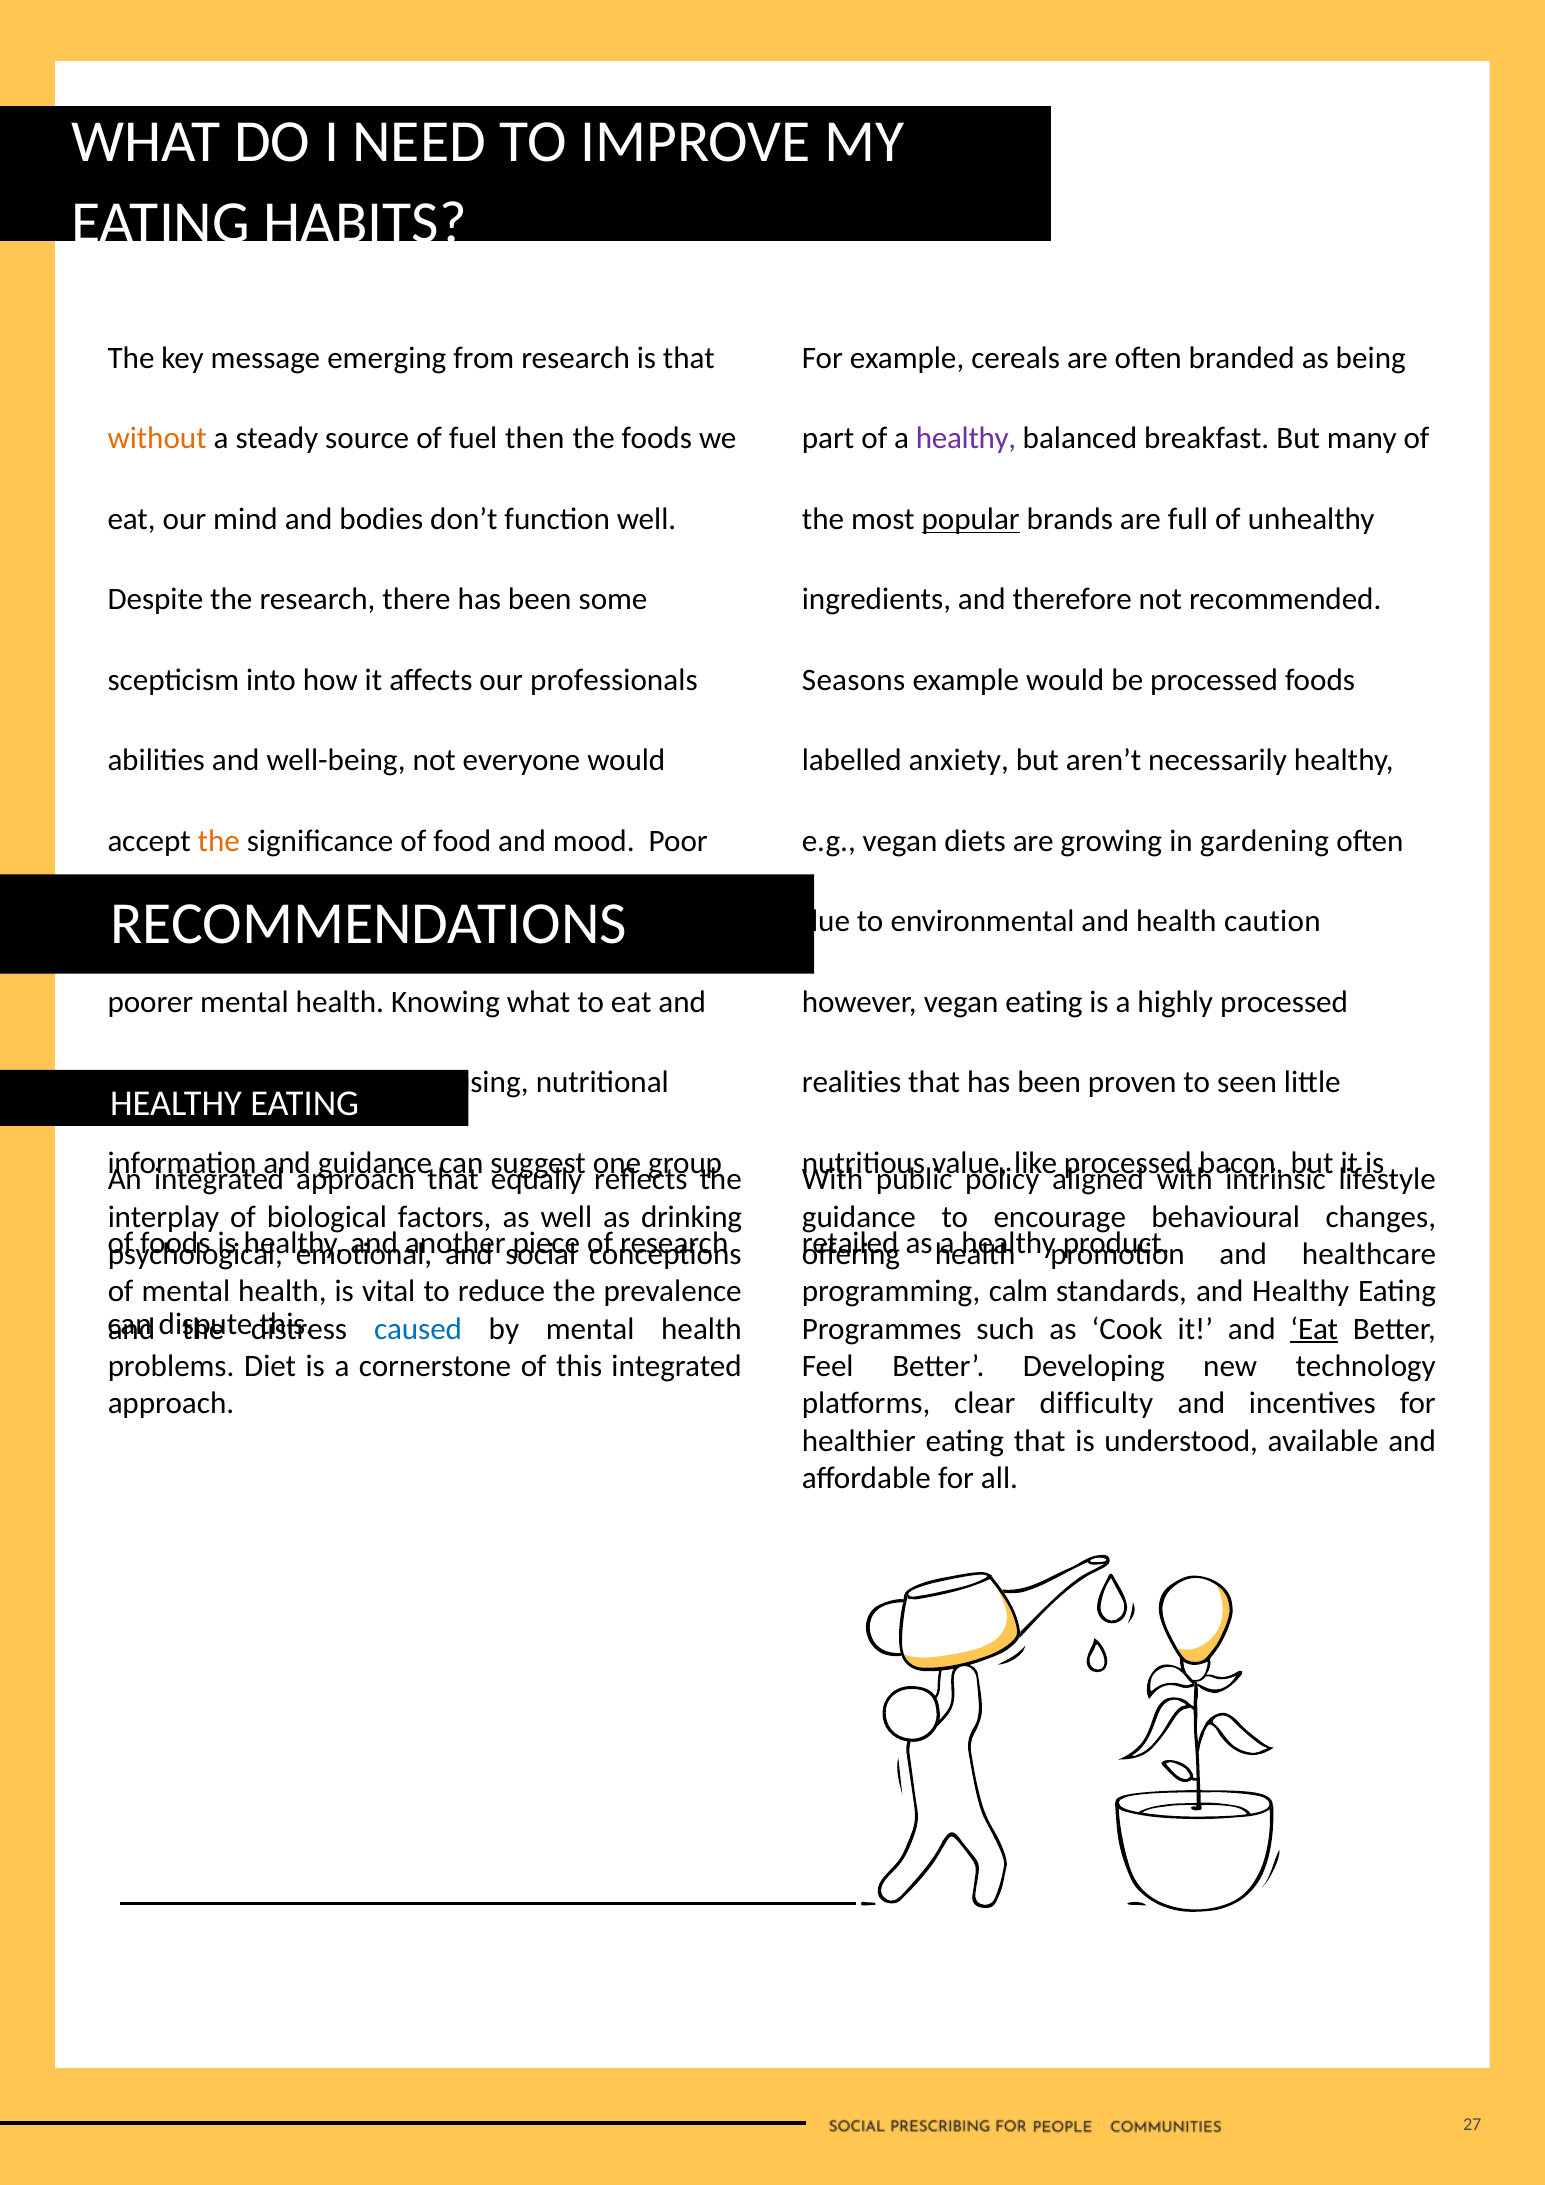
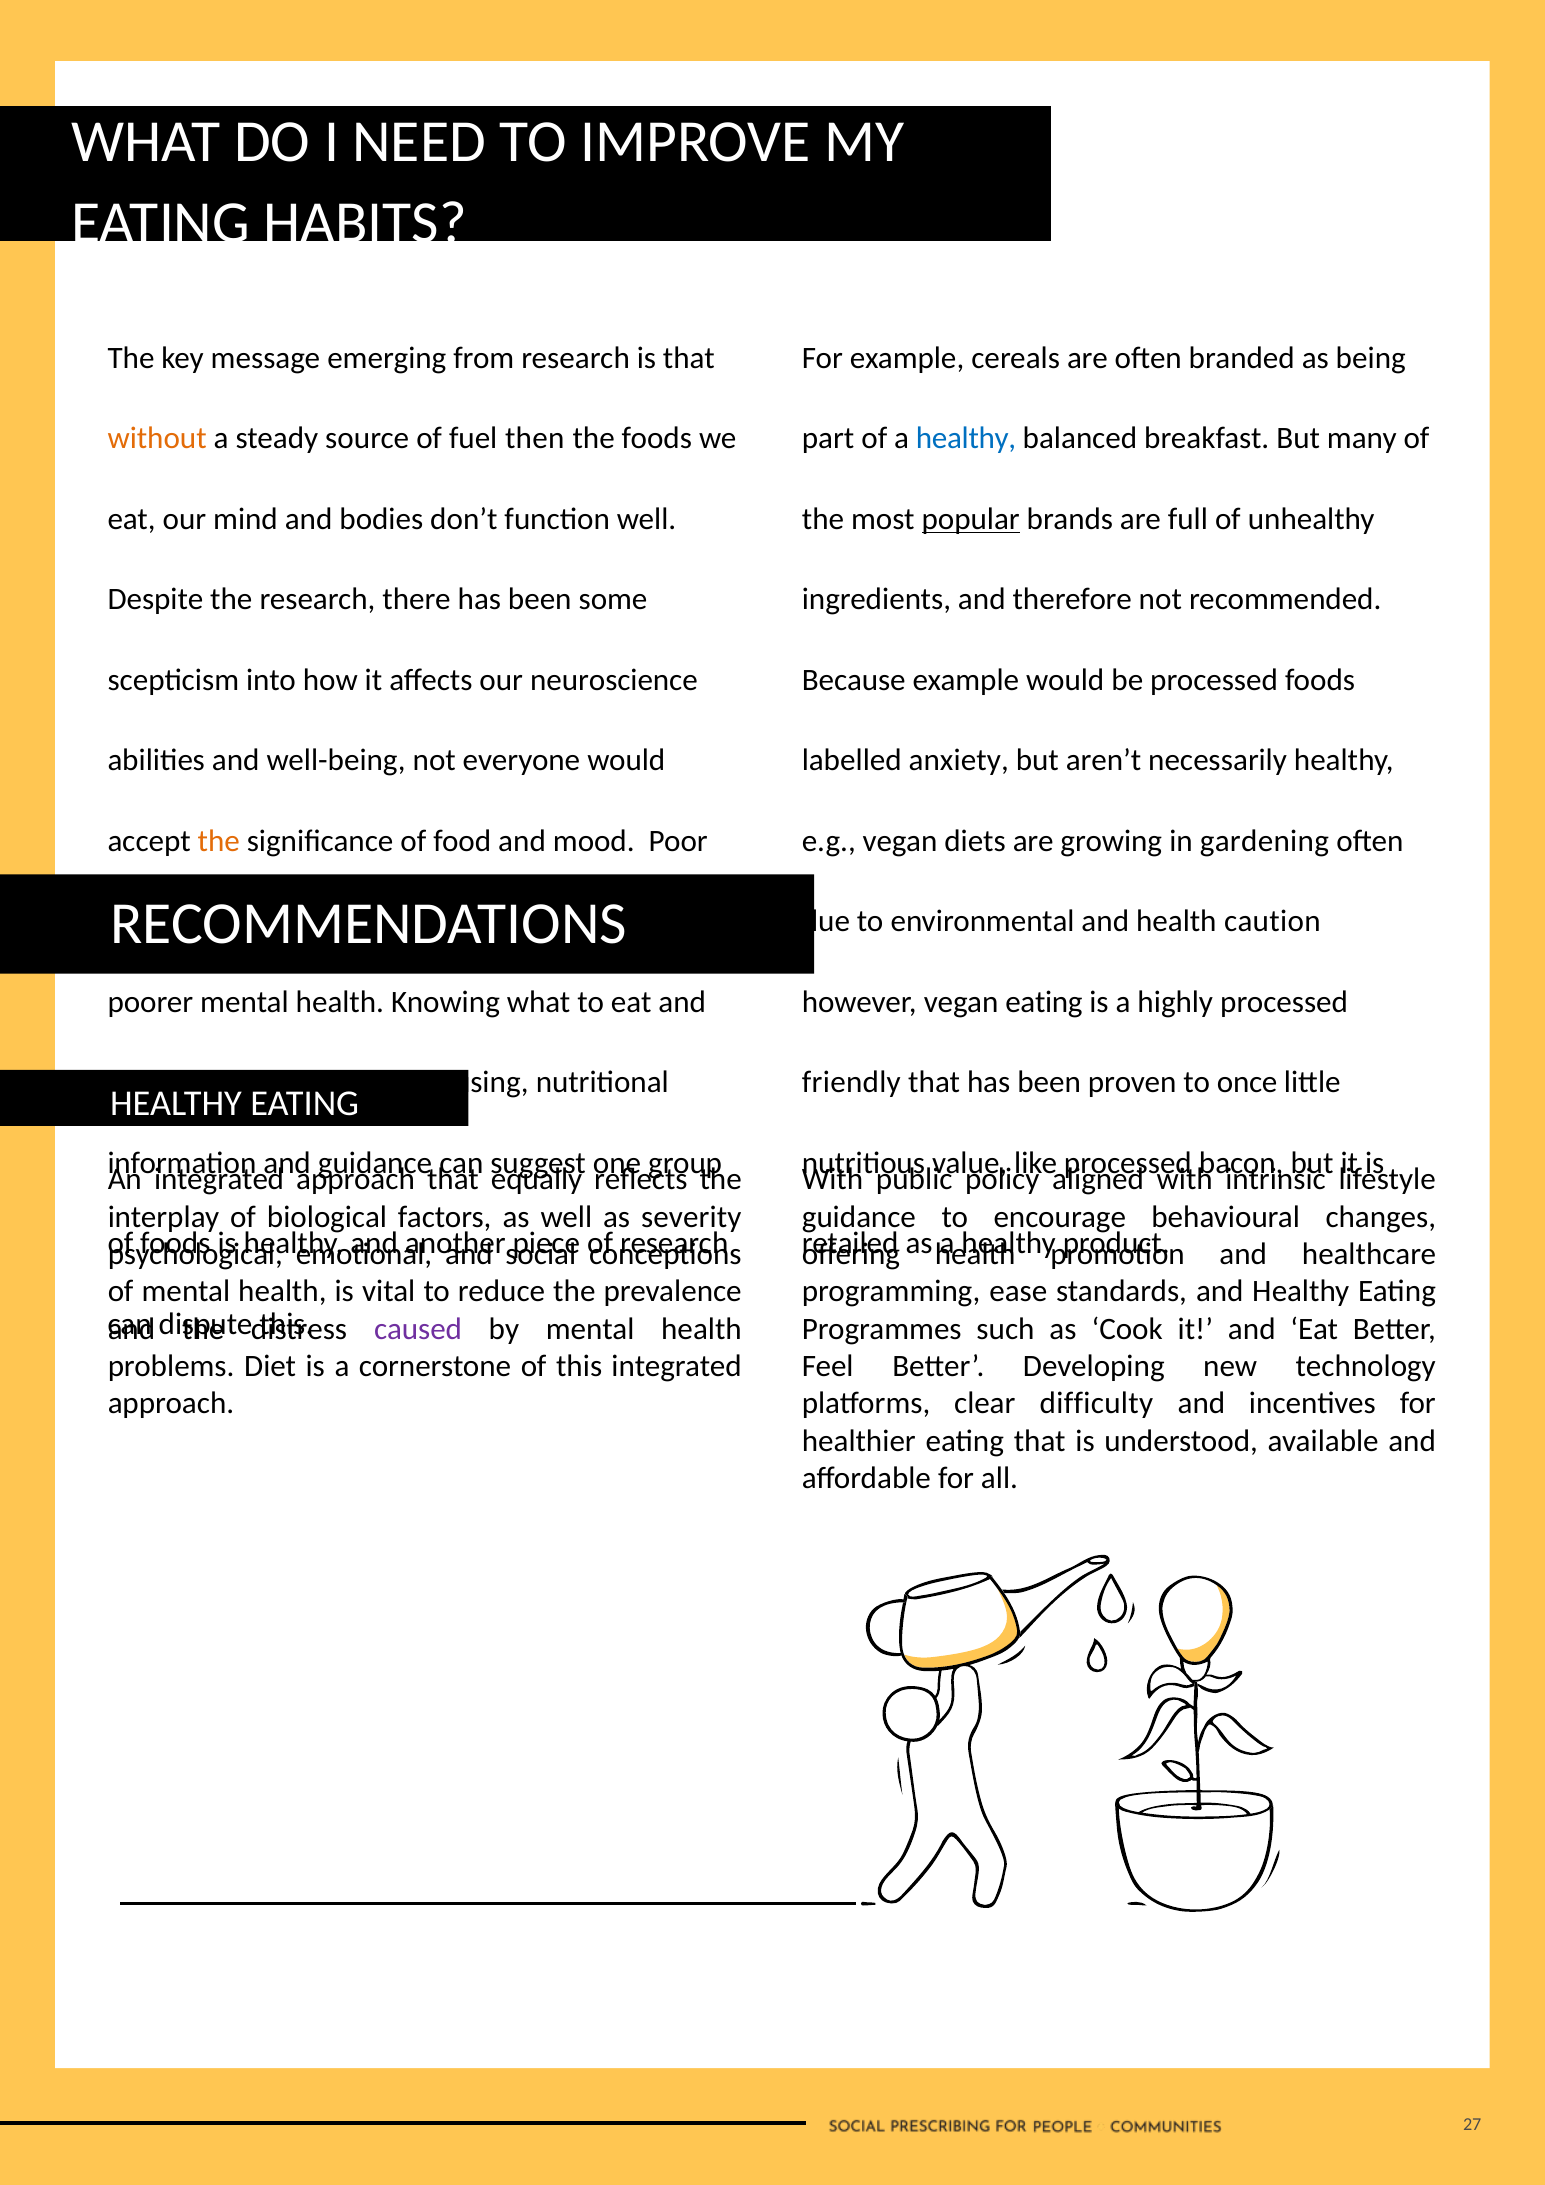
healthy at (966, 439) colour: purple -> blue
professionals: professionals -> neuroscience
Seasons: Seasons -> Because
realities: realities -> friendly
seen: seen -> once
drinking: drinking -> severity
calm: calm -> ease
caused colour: blue -> purple
Eat at (1314, 1329) underline: present -> none
